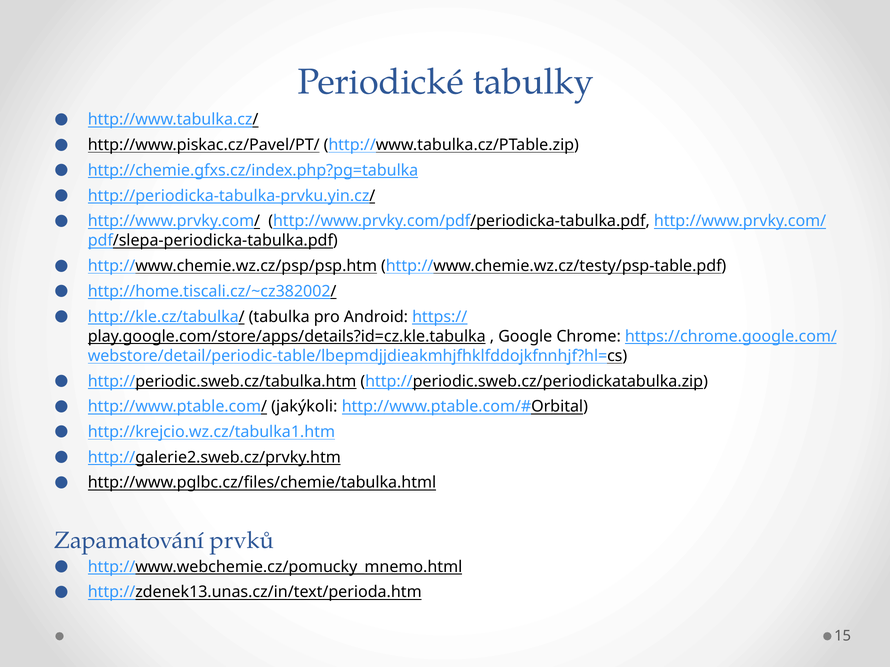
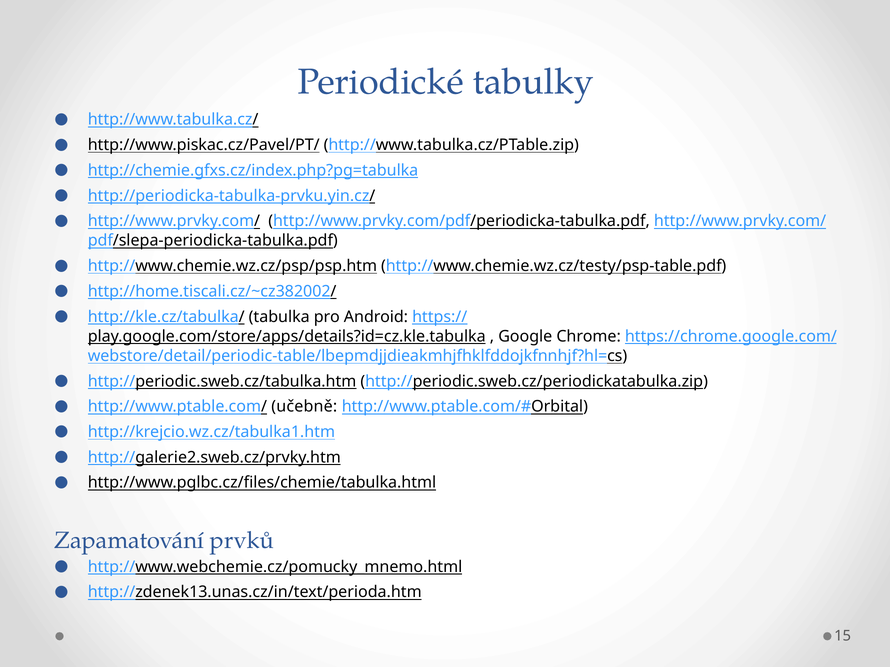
jakýkoli: jakýkoli -> učebně
